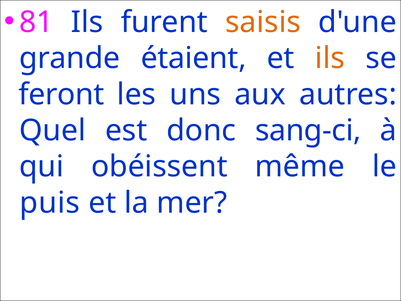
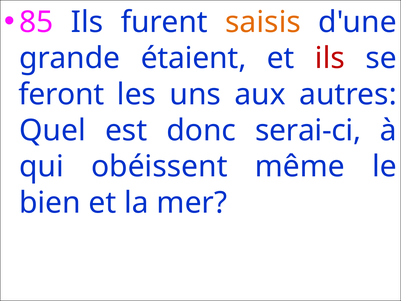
81: 81 -> 85
ils at (330, 58) colour: orange -> red
sang-ci: sang-ci -> serai-ci
puis: puis -> bien
